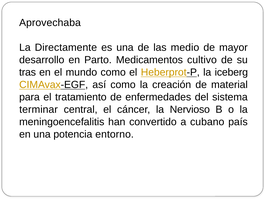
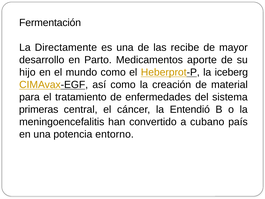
Aprovechaba: Aprovechaba -> Fermentación
medio: medio -> recibe
cultivo: cultivo -> aporte
tras: tras -> hijo
terminar: terminar -> primeras
Nervioso: Nervioso -> Entendió
